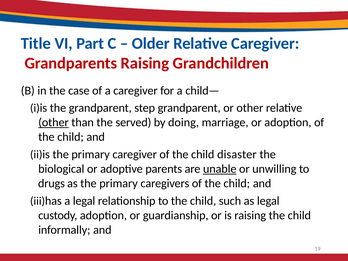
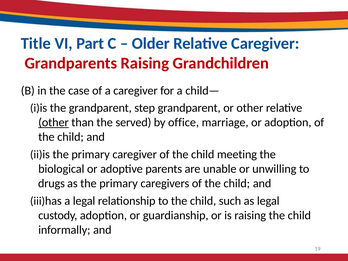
doing: doing -> office
disaster: disaster -> meeting
unable underline: present -> none
